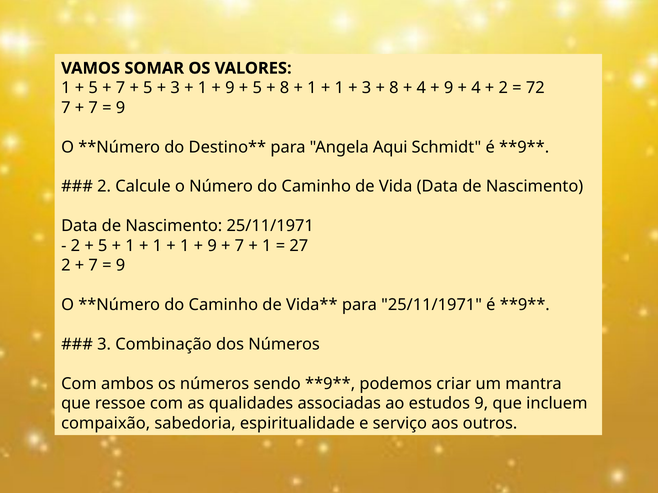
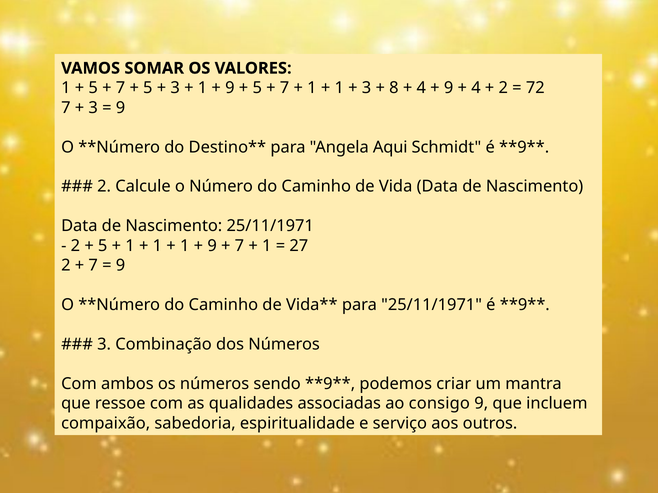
8 at (285, 88): 8 -> 7
7 at (93, 108): 7 -> 3
estudos: estudos -> consigo
